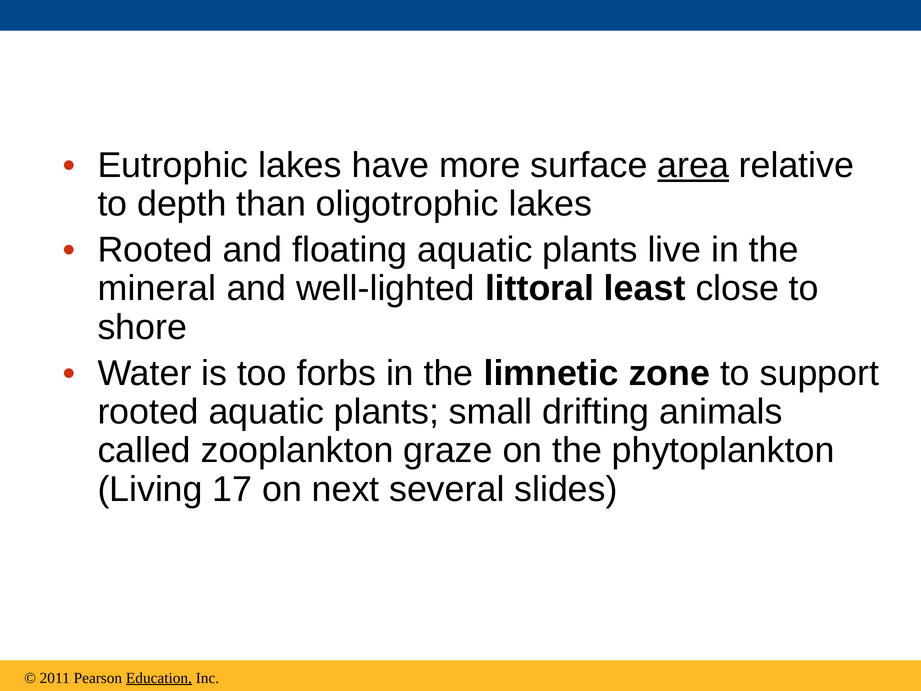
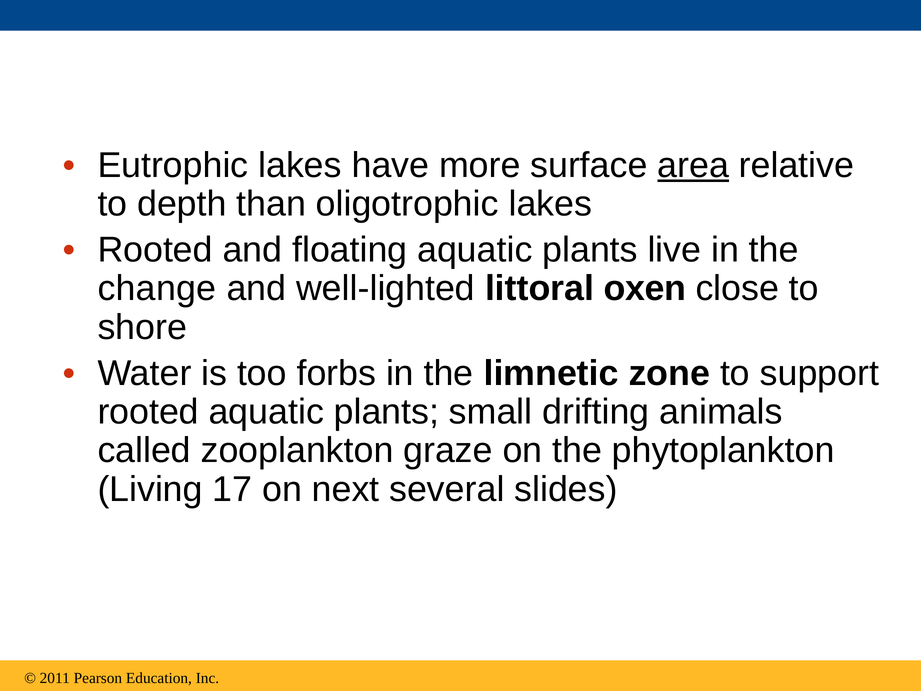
mineral: mineral -> change
least: least -> oxen
Education underline: present -> none
